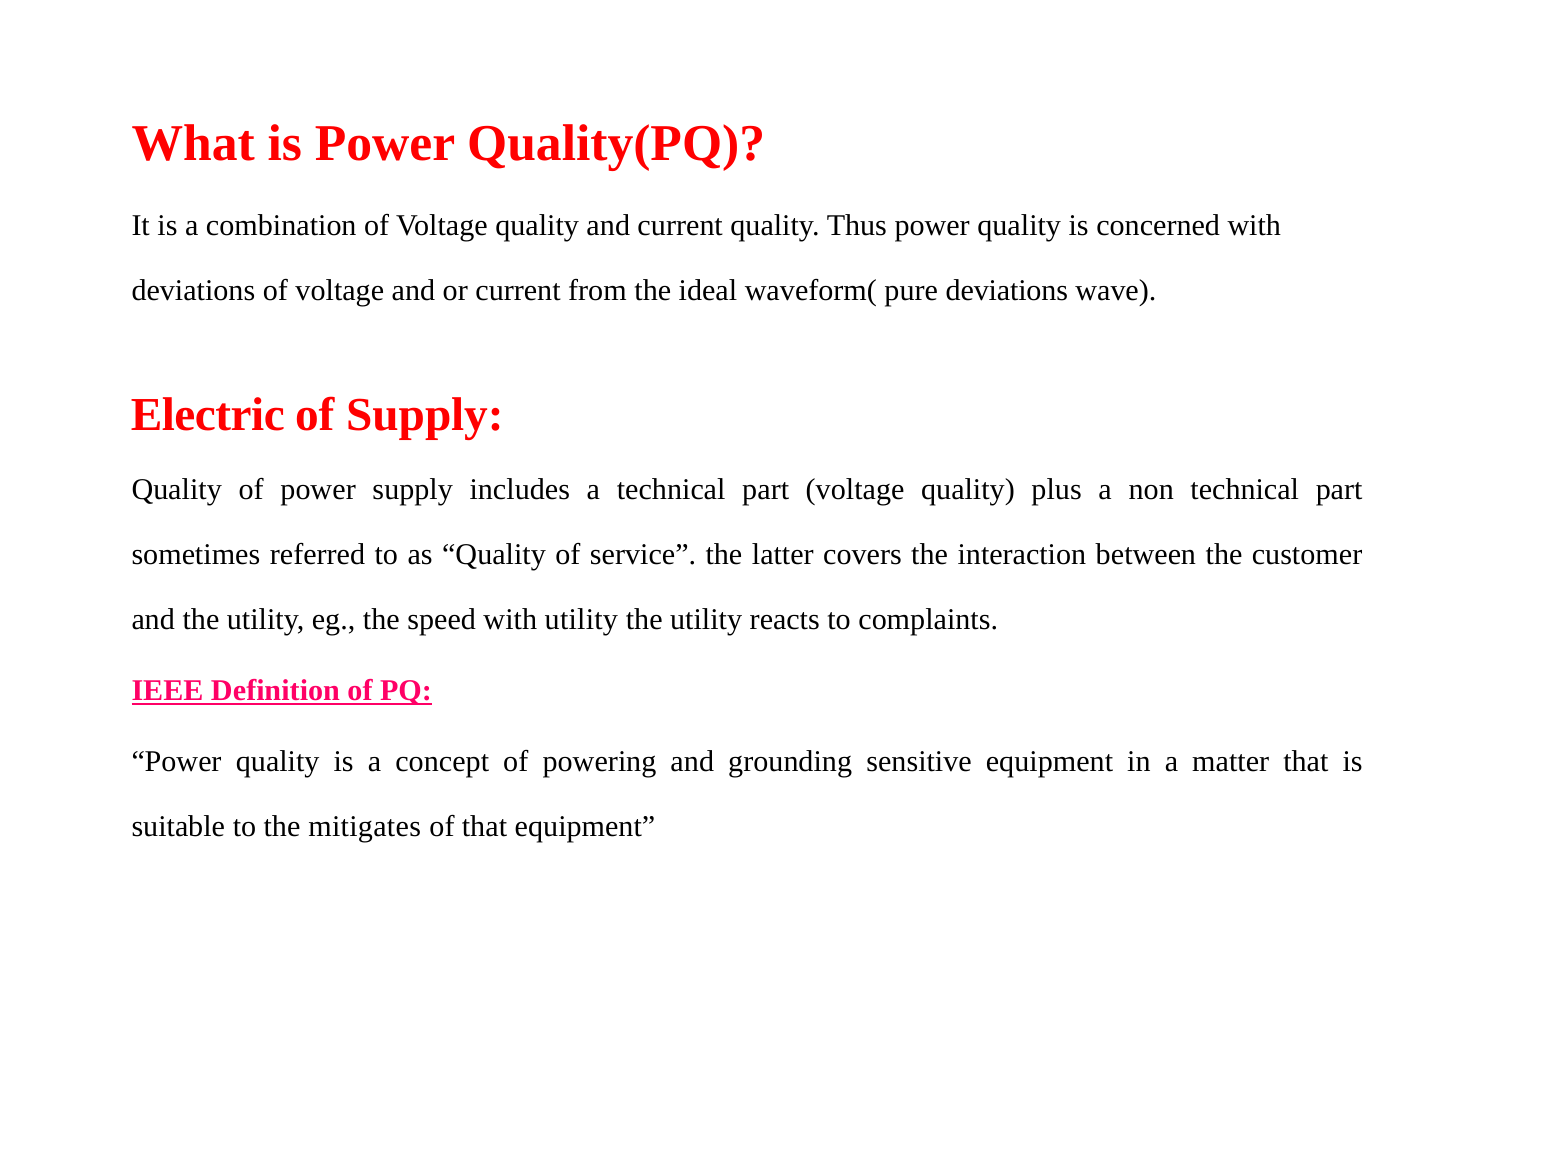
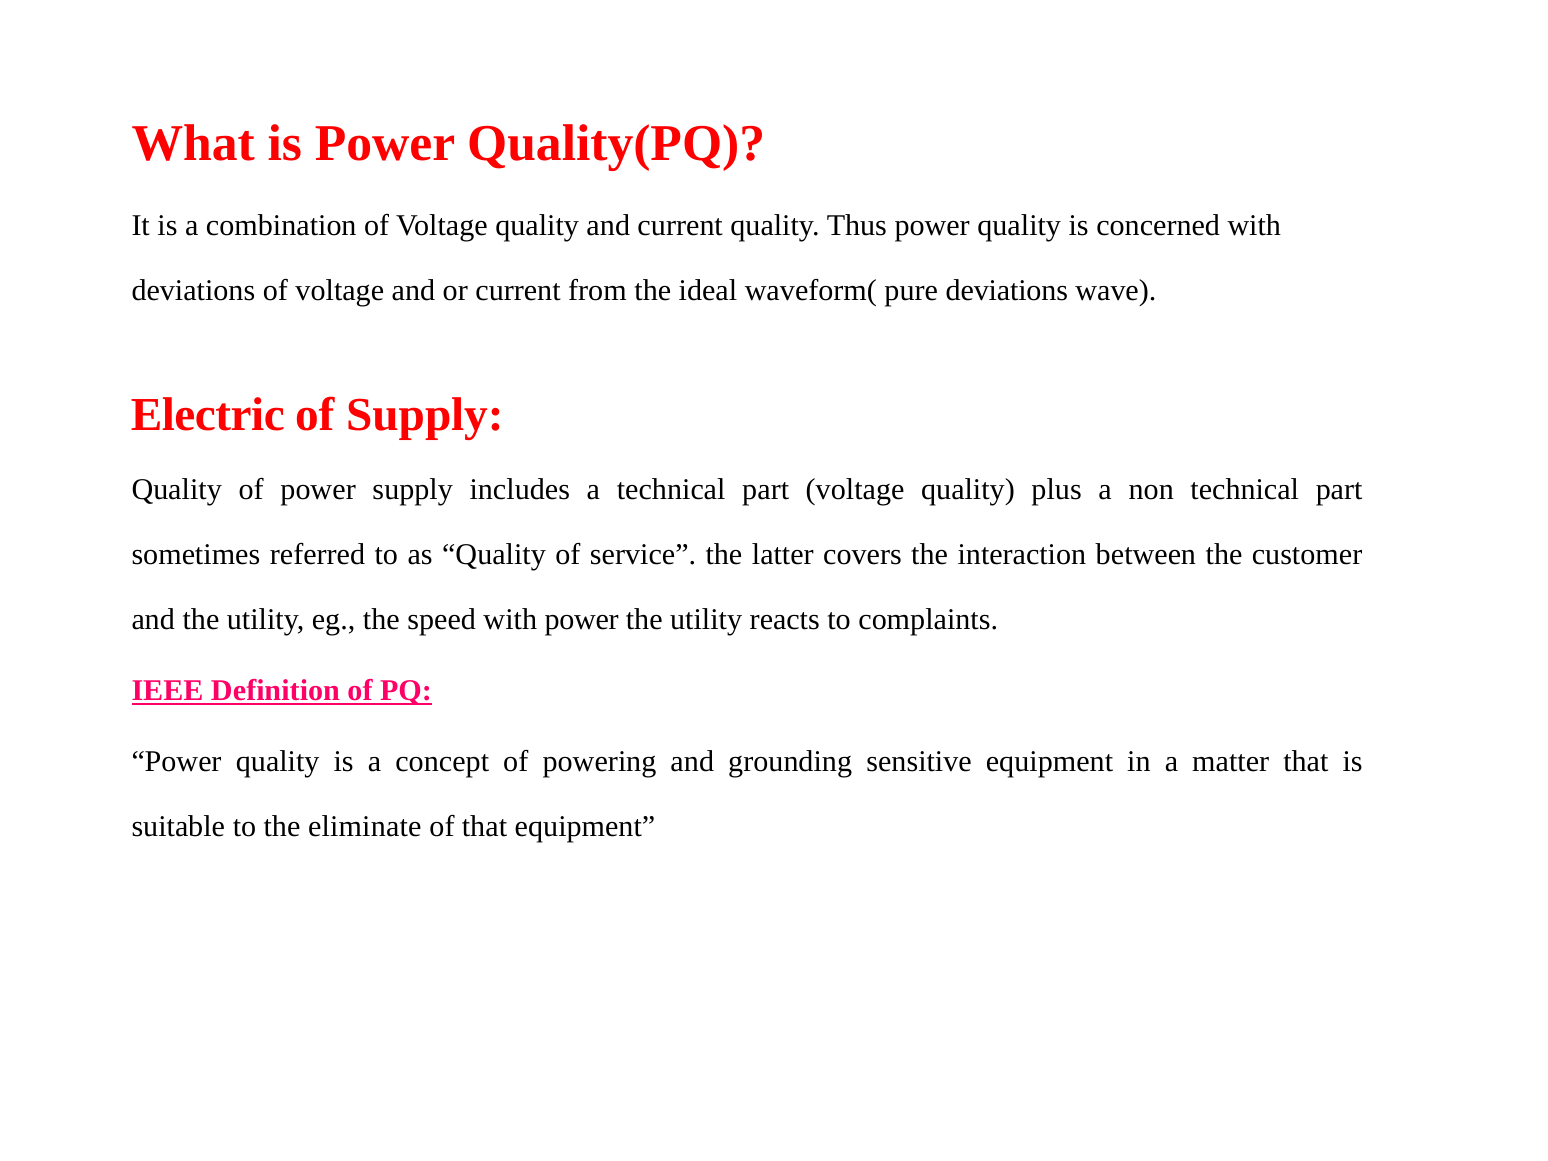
with utility: utility -> power
mitigates: mitigates -> eliminate
